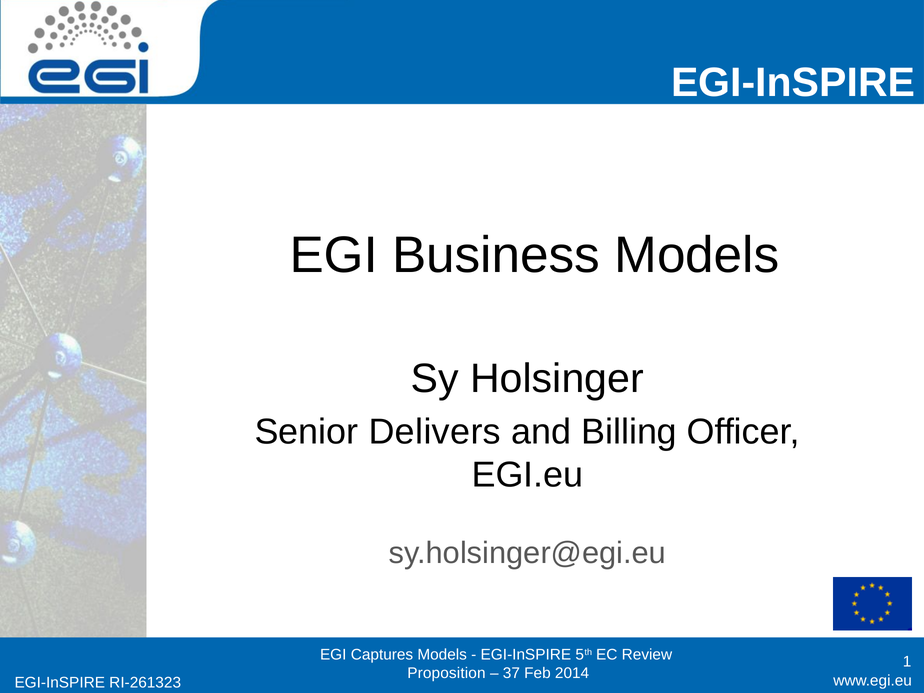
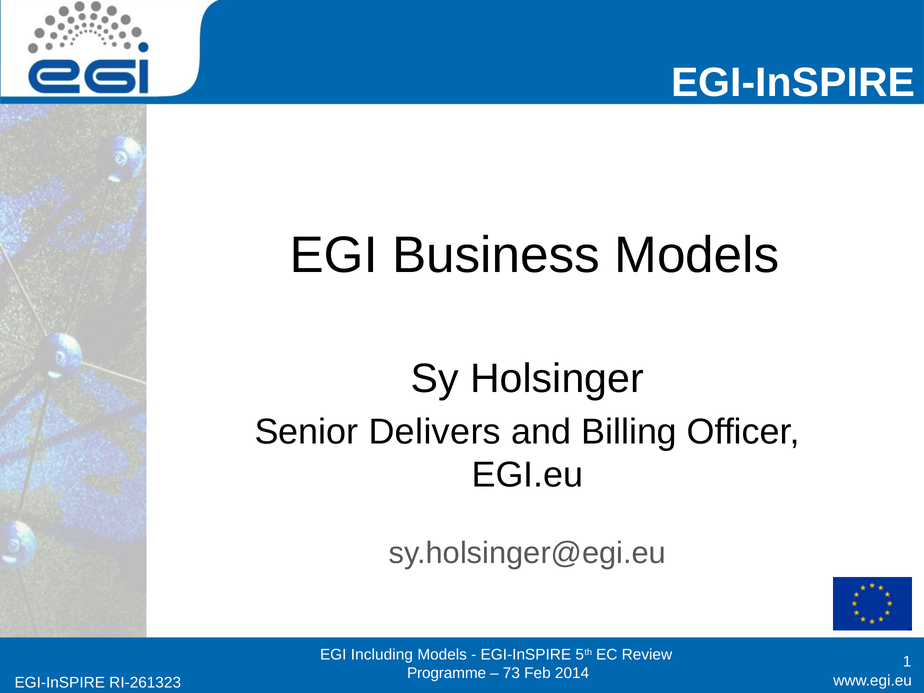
Captures: Captures -> Including
Proposition: Proposition -> Programme
37: 37 -> 73
